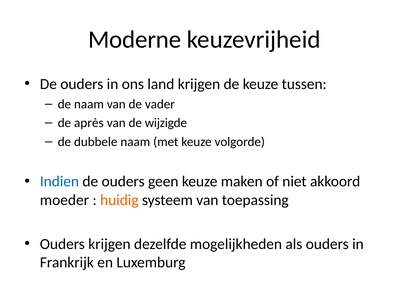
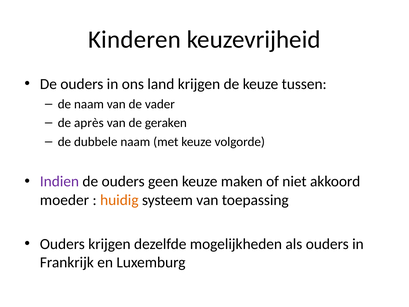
Moderne: Moderne -> Kinderen
wijzigde: wijzigde -> geraken
Indien colour: blue -> purple
